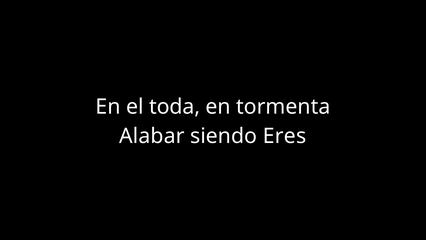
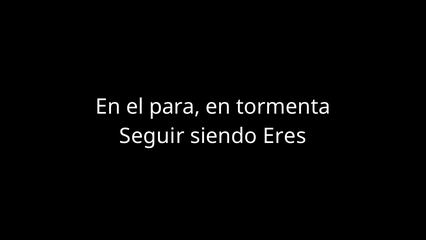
toda: toda -> para
Alabar: Alabar -> Seguir
